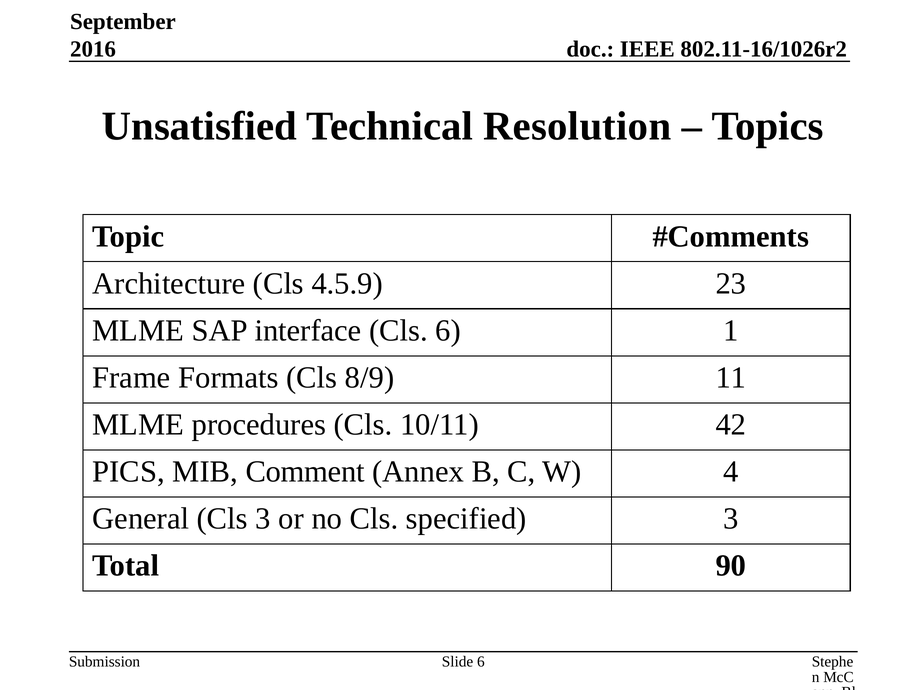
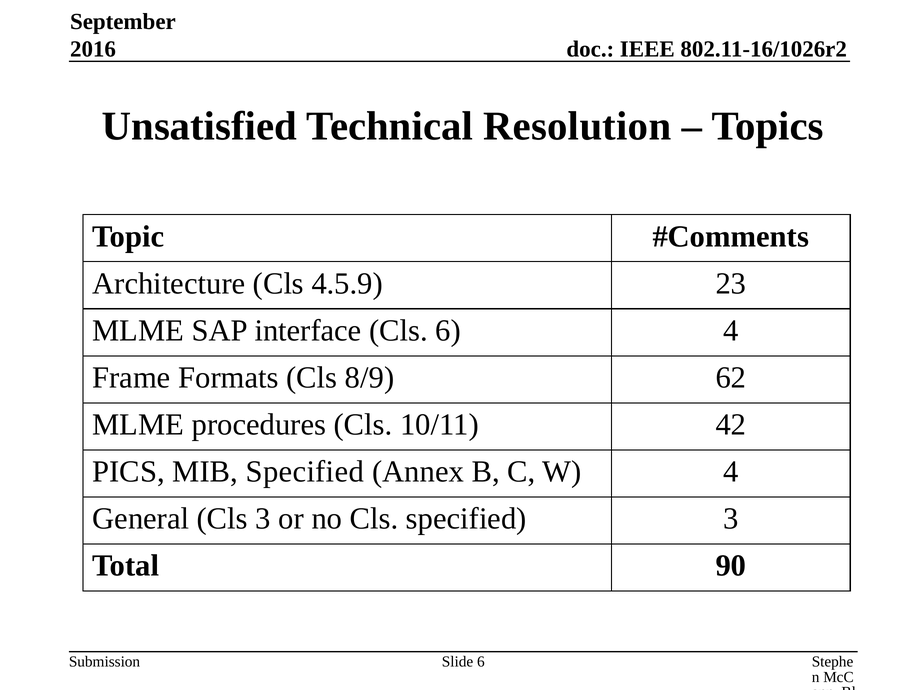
6 1: 1 -> 4
11: 11 -> 62
MIB Comment: Comment -> Specified
